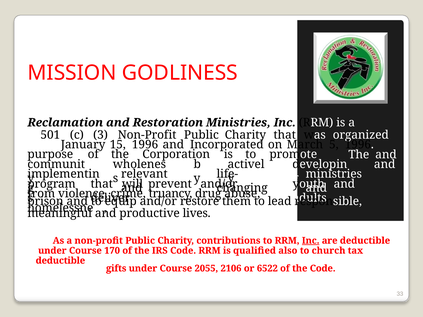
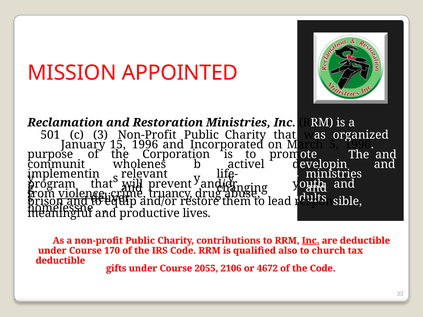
GODLINESS: GODLINESS -> APPOINTED
violence underline: none -> present
6522: 6522 -> 4672
